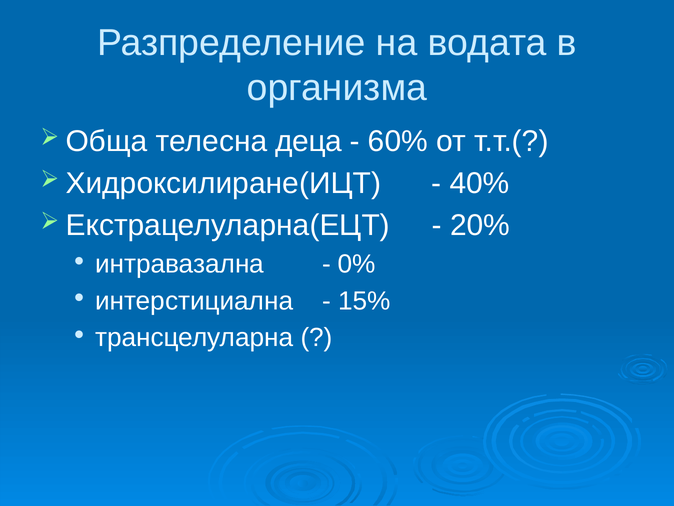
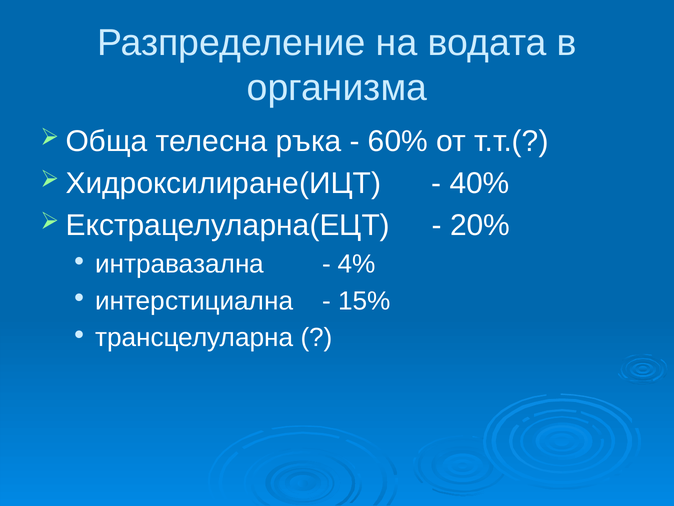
деца: деца -> ръка
0%: 0% -> 4%
